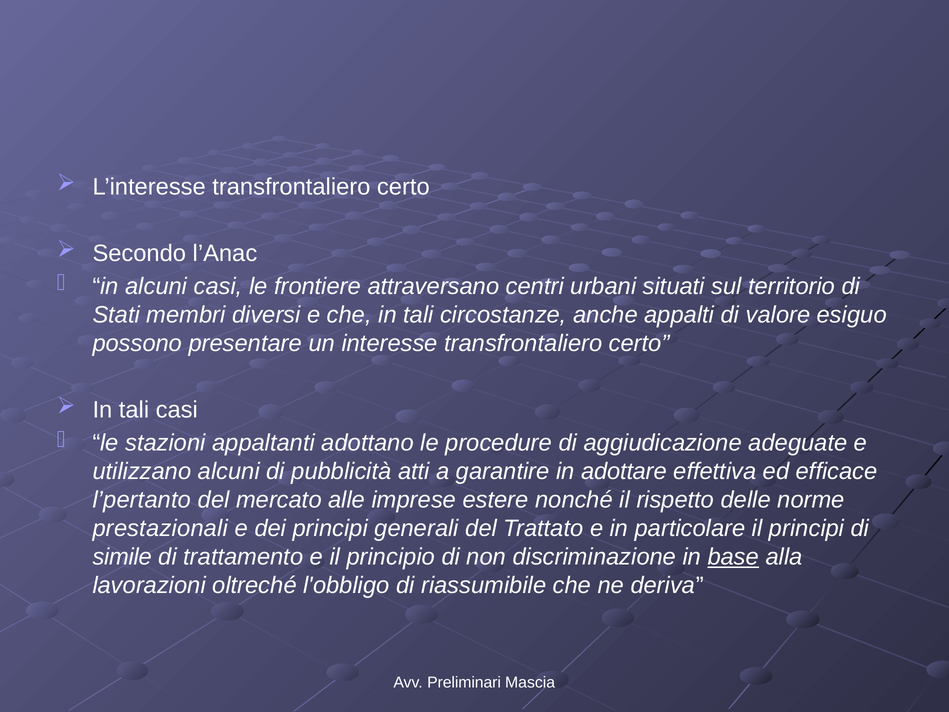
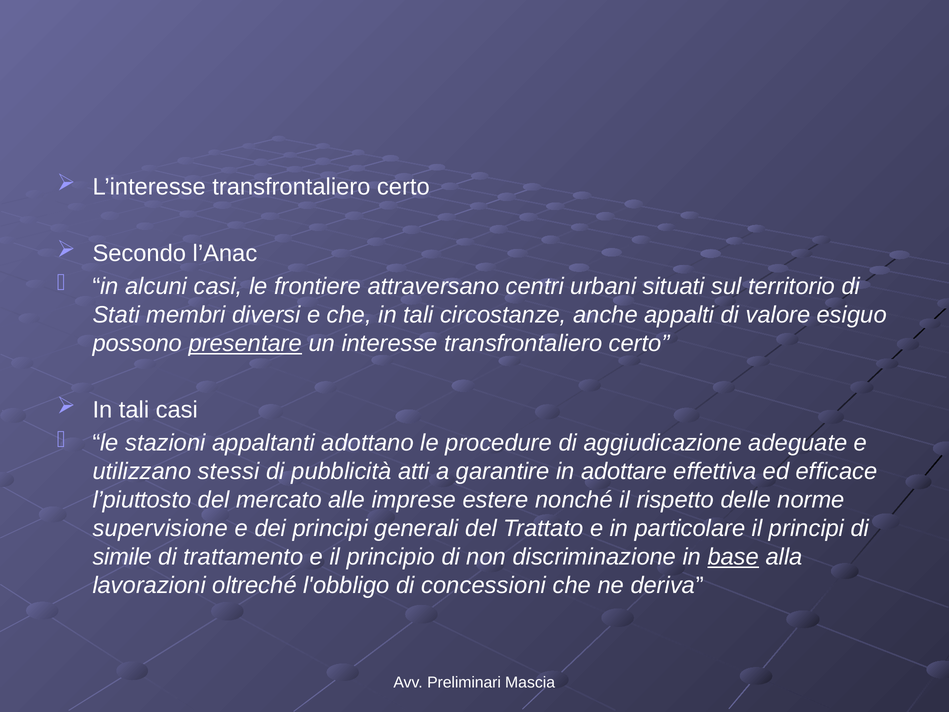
presentare underline: none -> present
utilizzano alcuni: alcuni -> stessi
l’pertanto: l’pertanto -> l’piuttosto
prestazionali: prestazionali -> supervisione
riassumibile: riassumibile -> concessioni
